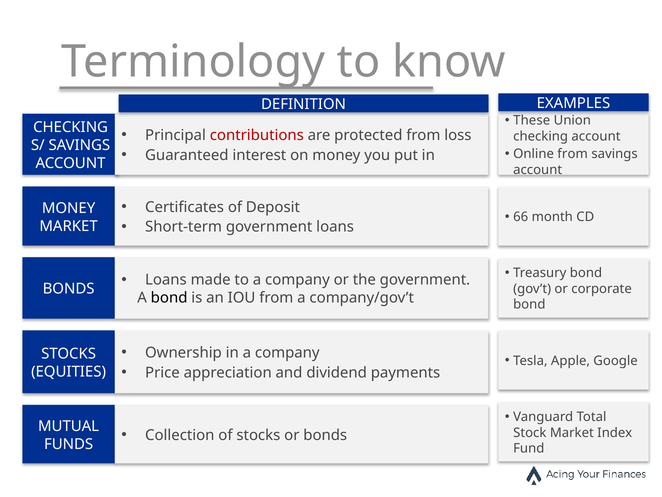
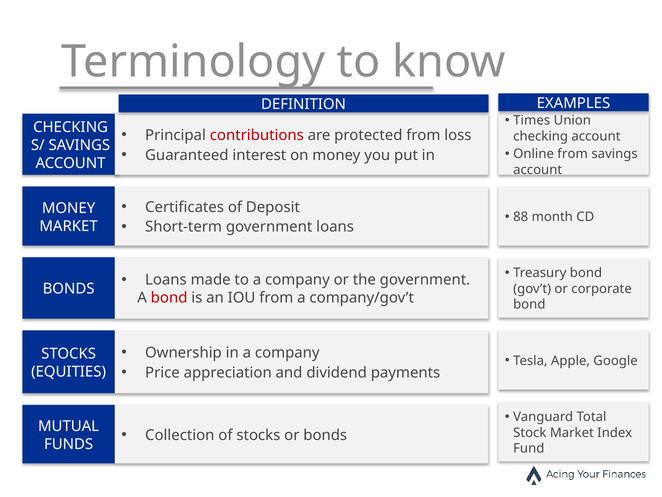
These: These -> Times
66: 66 -> 88
bond at (169, 298) colour: black -> red
